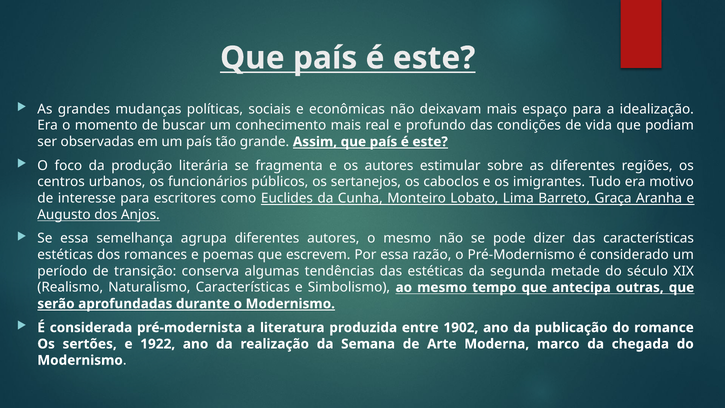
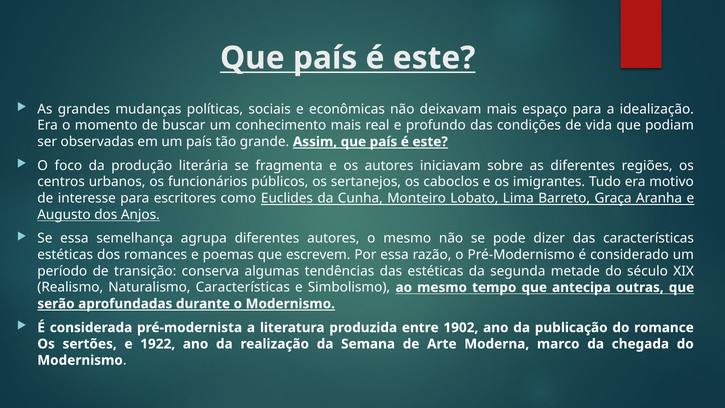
estimular: estimular -> iniciavam
